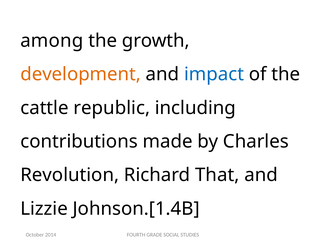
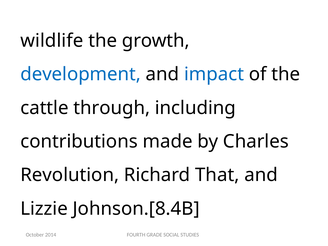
among: among -> wildlife
development colour: orange -> blue
republic: republic -> through
Johnson.[1.4B: Johnson.[1.4B -> Johnson.[8.4B
